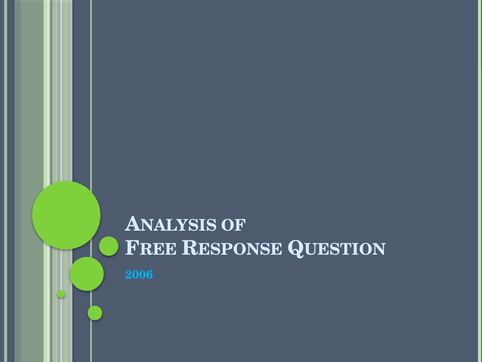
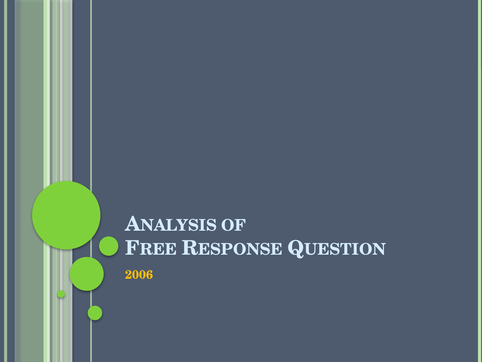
2006 colour: light blue -> yellow
